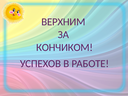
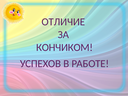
ВЕРХНИМ: ВЕРХНИМ -> ОТЛИЧИЕ
